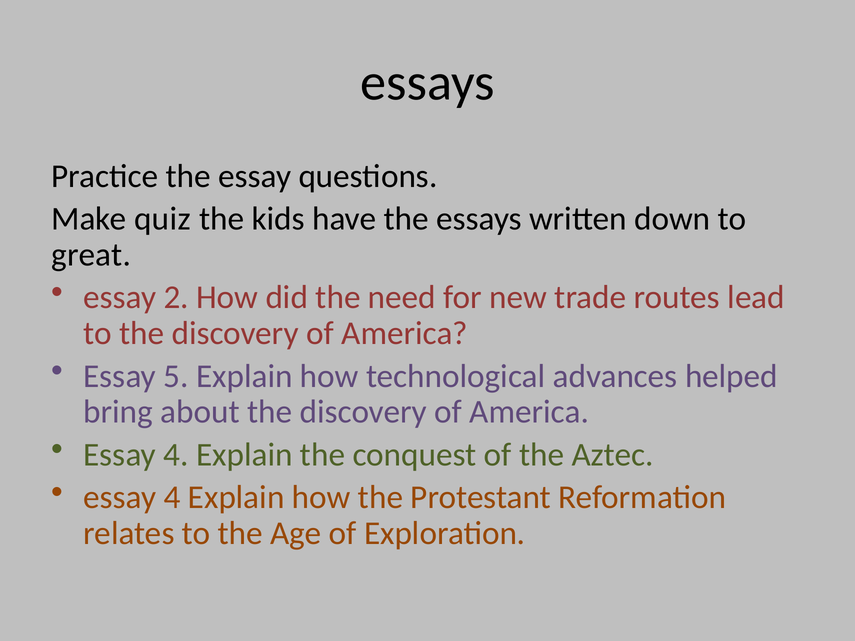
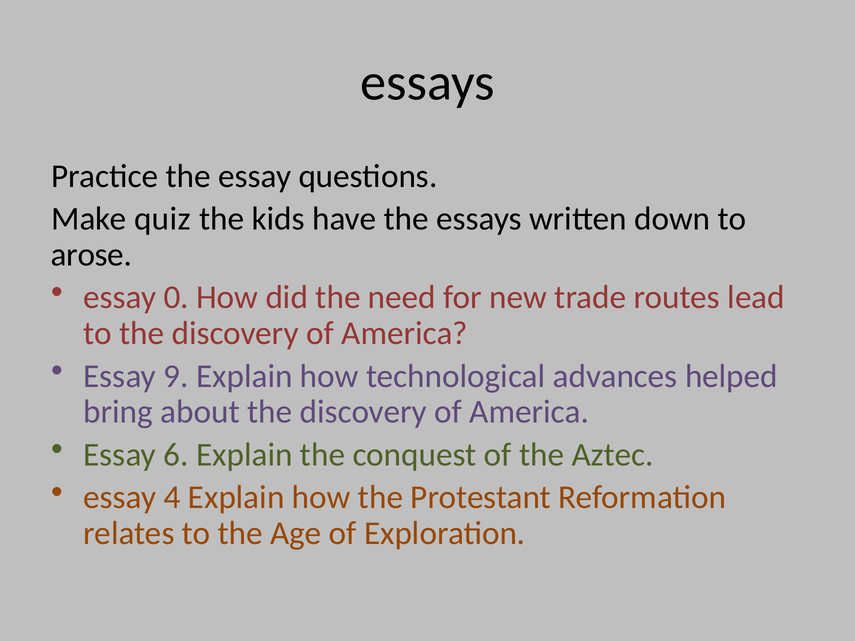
great: great -> arose
2: 2 -> 0
5: 5 -> 9
4 at (176, 455): 4 -> 6
